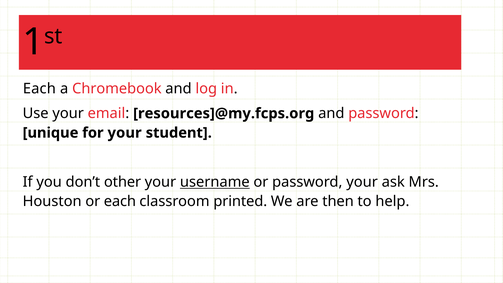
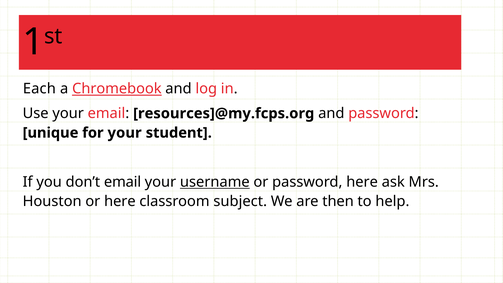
Chromebook underline: none -> present
don’t other: other -> email
password your: your -> here
or each: each -> here
printed: printed -> subject
